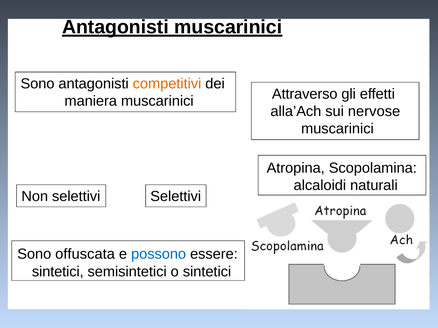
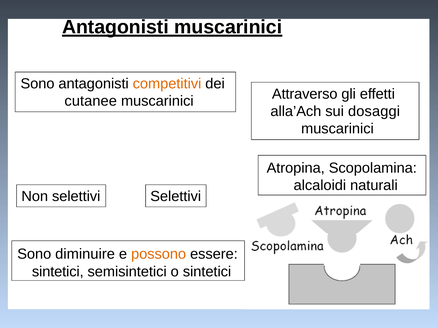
maniera: maniera -> cutanee
nervose: nervose -> dosaggi
offuscata: offuscata -> diminuire
possono colour: blue -> orange
